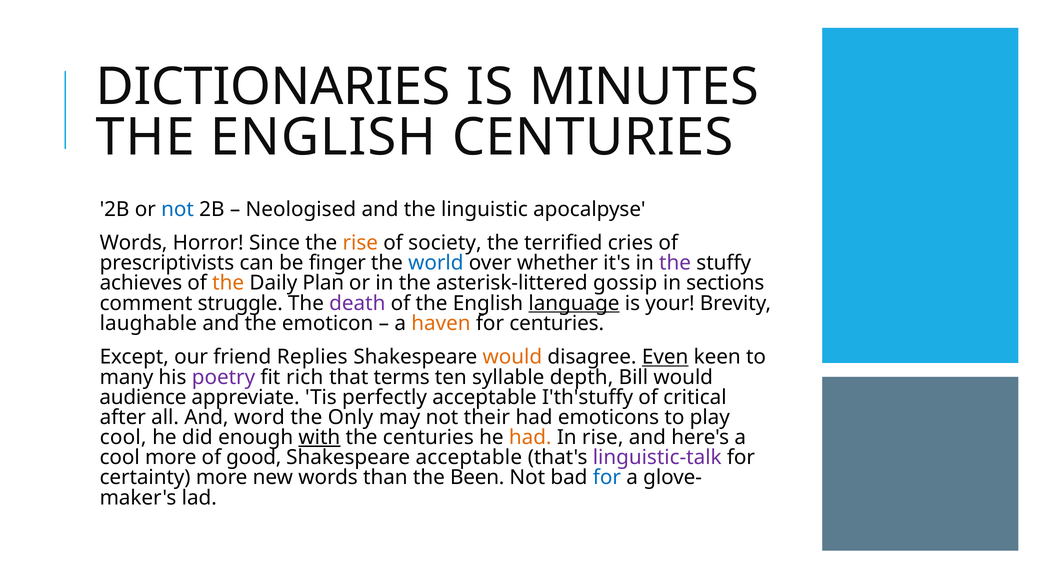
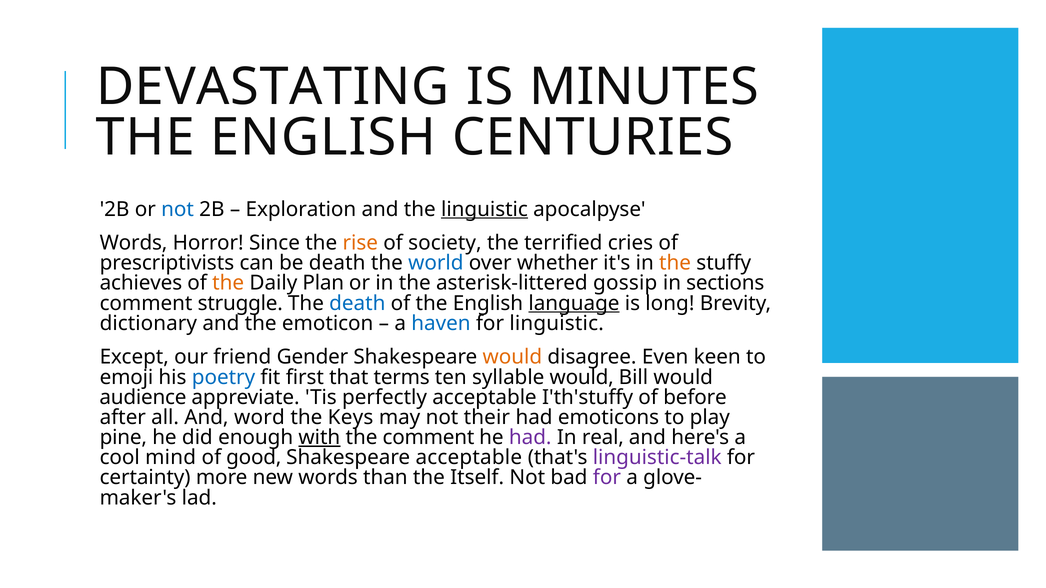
DICTIONARIES: DICTIONARIES -> DEVASTATING
Neologised: Neologised -> Exploration
linguistic at (484, 209) underline: none -> present
be finger: finger -> death
the at (675, 263) colour: purple -> orange
death at (357, 303) colour: purple -> blue
your: your -> long
laughable: laughable -> dictionary
haven colour: orange -> blue
for centuries: centuries -> linguistic
Replies: Replies -> Gender
Even underline: present -> none
many: many -> emoji
poetry colour: purple -> blue
rich: rich -> first
syllable depth: depth -> would
critical: critical -> before
Only: Only -> Keys
cool at (123, 438): cool -> pine
the centuries: centuries -> comment
had at (530, 438) colour: orange -> purple
In rise: rise -> real
cool more: more -> mind
Been: Been -> Itself
for at (607, 478) colour: blue -> purple
